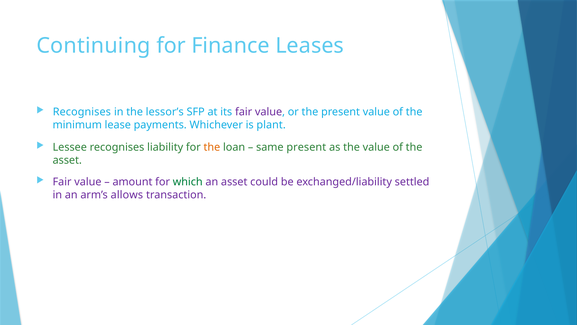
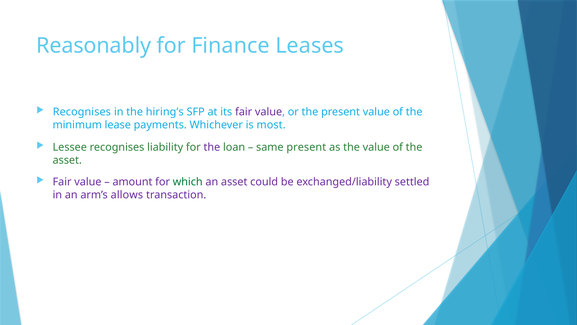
Continuing: Continuing -> Reasonably
lessor’s: lessor’s -> hiring’s
plant: plant -> most
the at (212, 147) colour: orange -> purple
